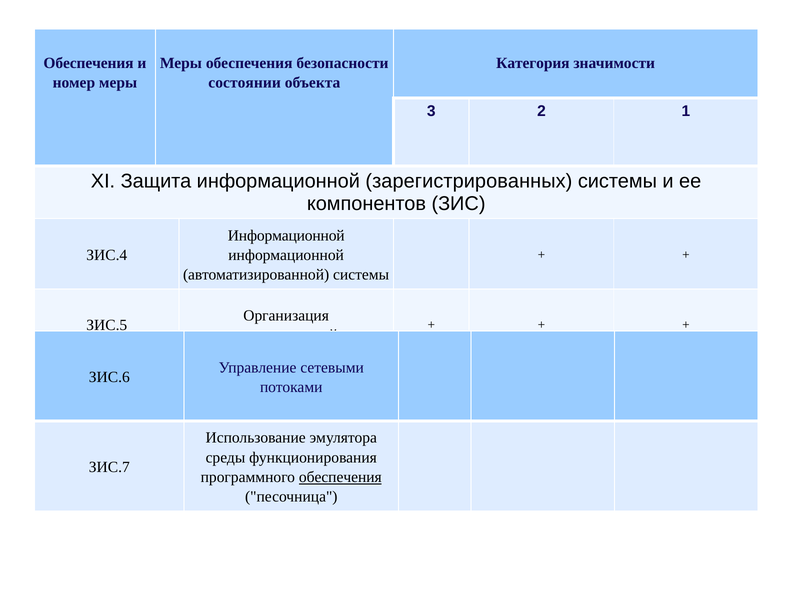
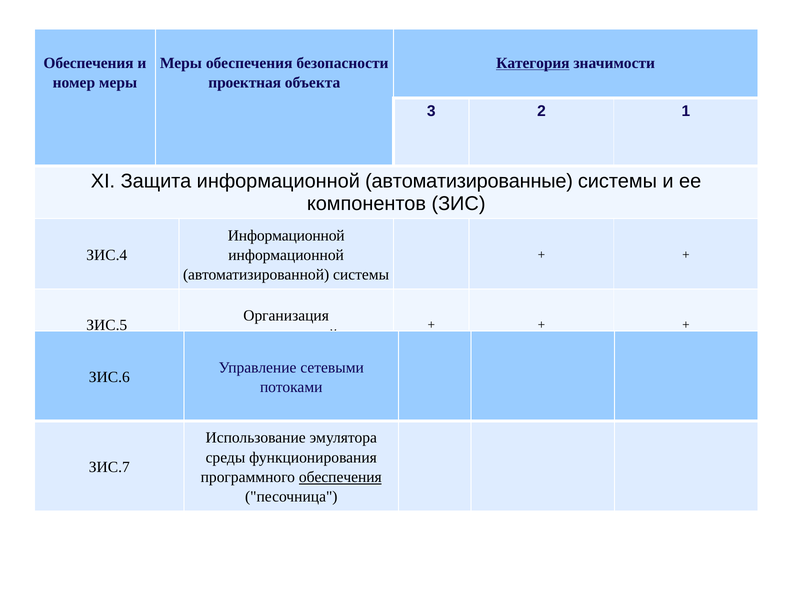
Категория underline: none -> present
состоянии: состоянии -> проектная
зарегистрированных: зарегистрированных -> автоматизированные
